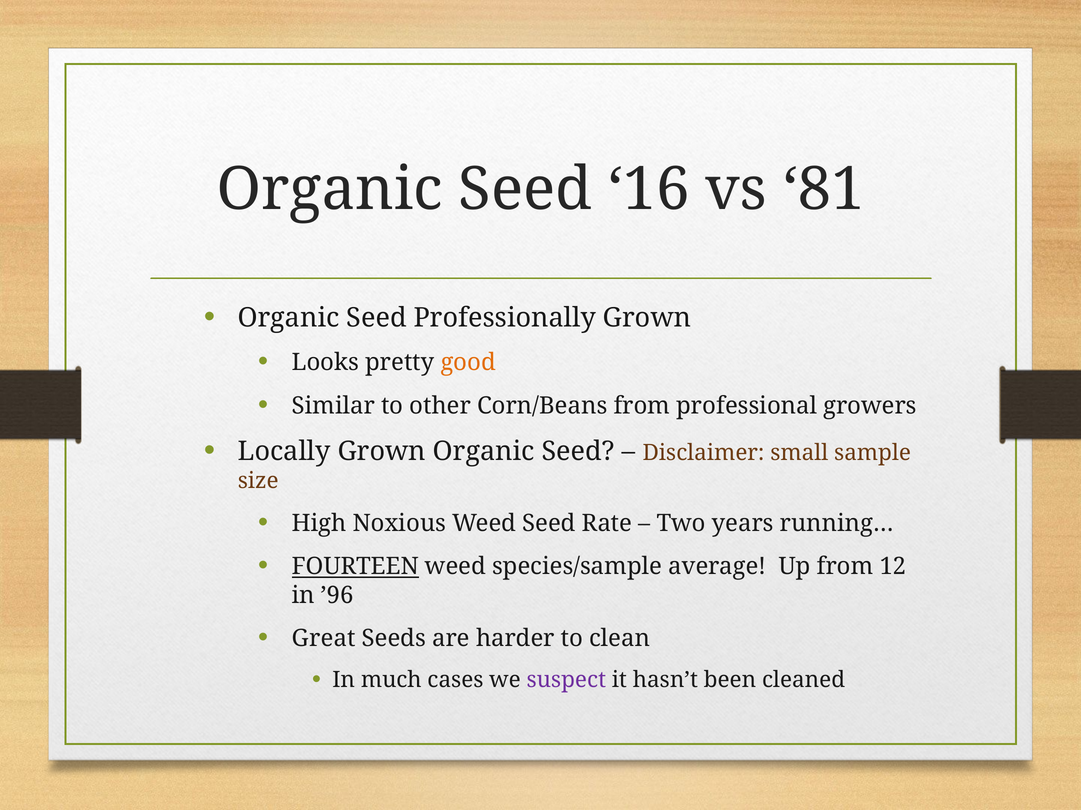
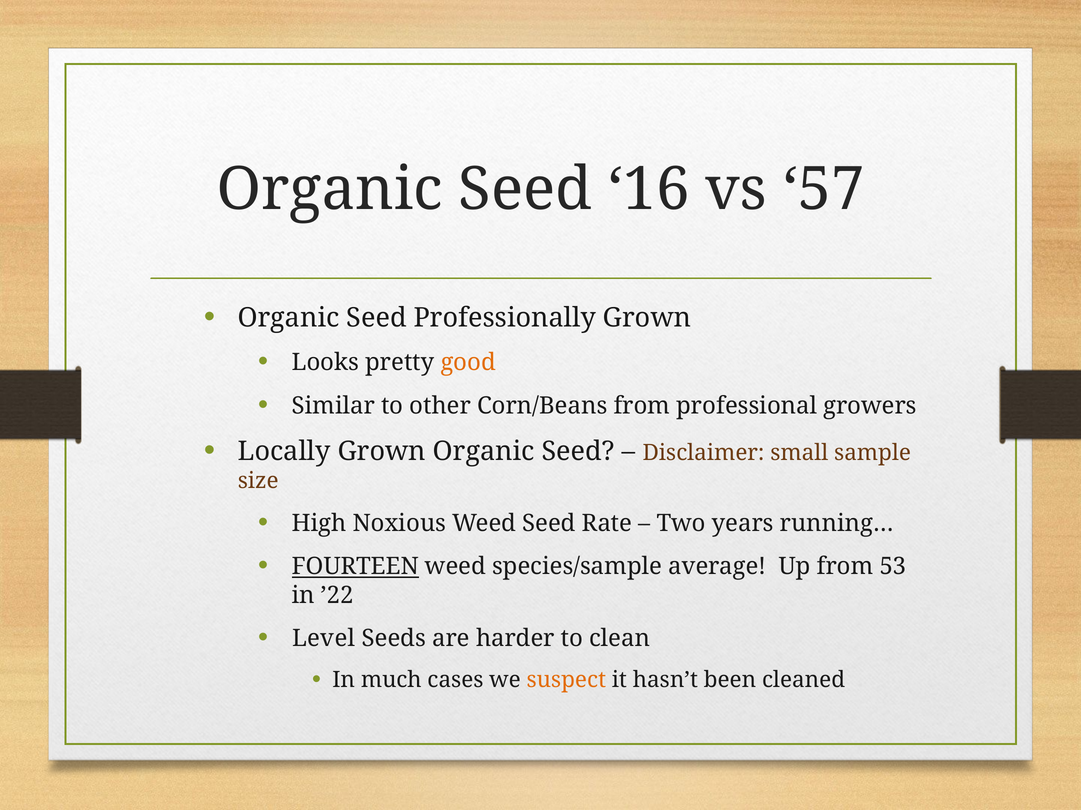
81: 81 -> 57
12: 12 -> 53
’96: ’96 -> ’22
Great: Great -> Level
suspect colour: purple -> orange
